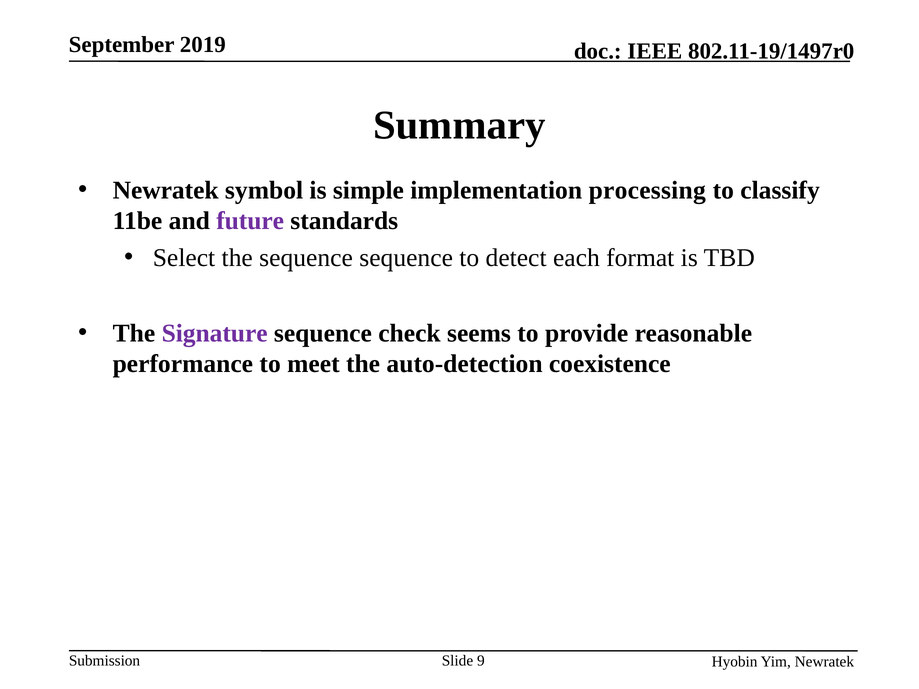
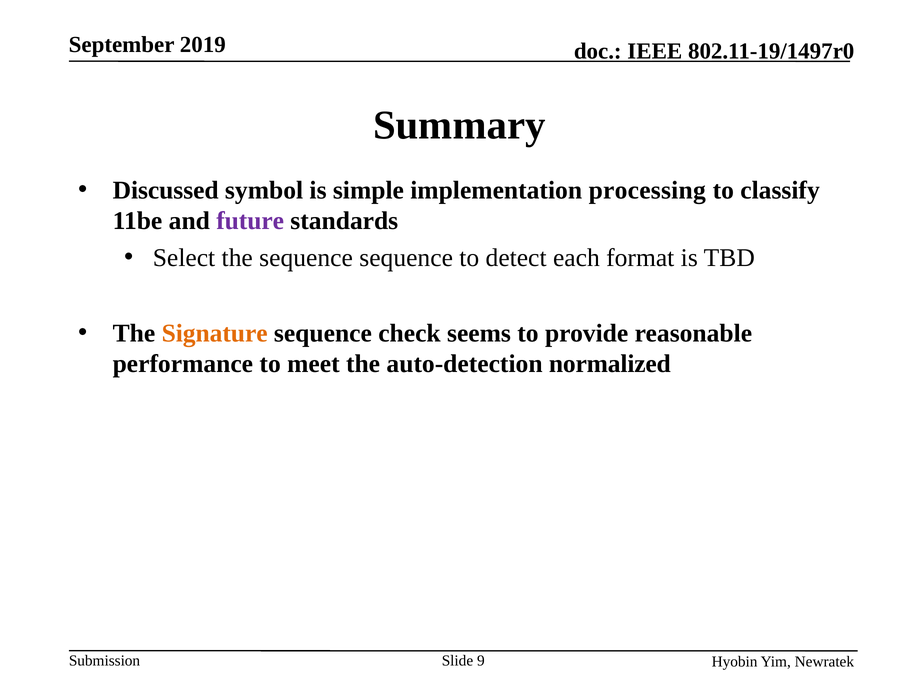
Newratek at (166, 190): Newratek -> Discussed
Signature colour: purple -> orange
coexistence: coexistence -> normalized
